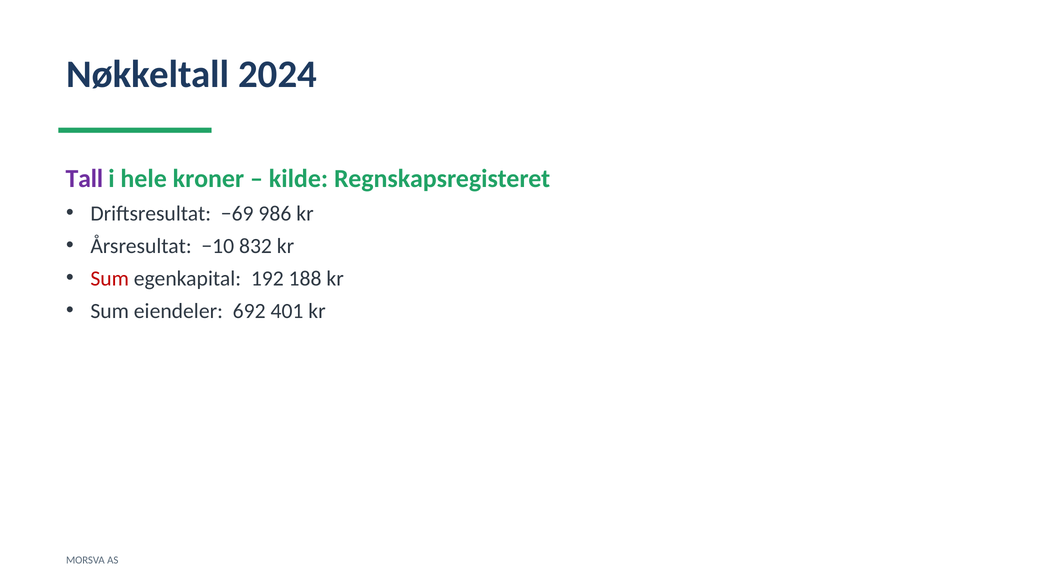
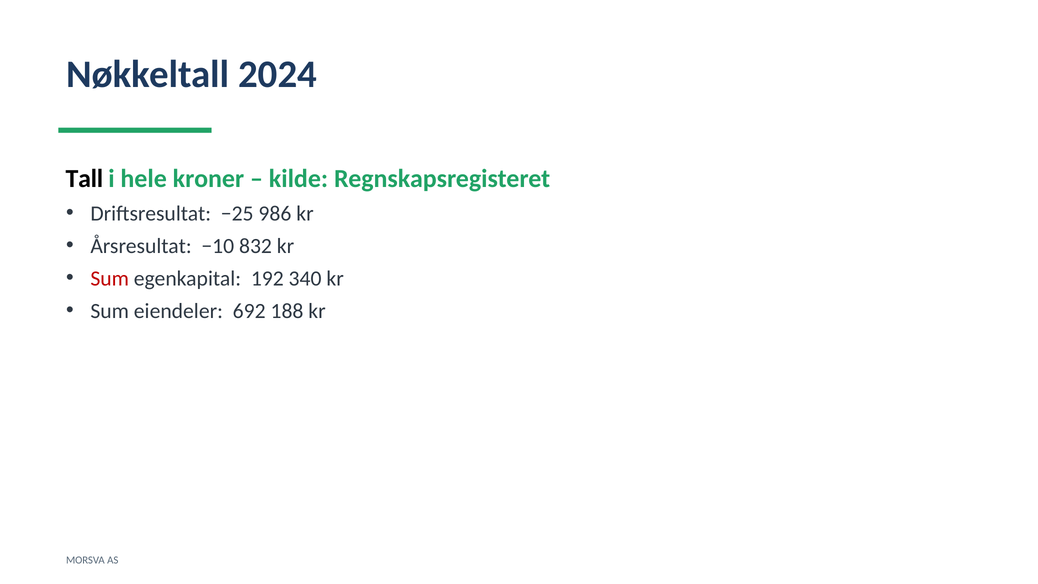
Tall colour: purple -> black
−69: −69 -> −25
188: 188 -> 340
401: 401 -> 188
